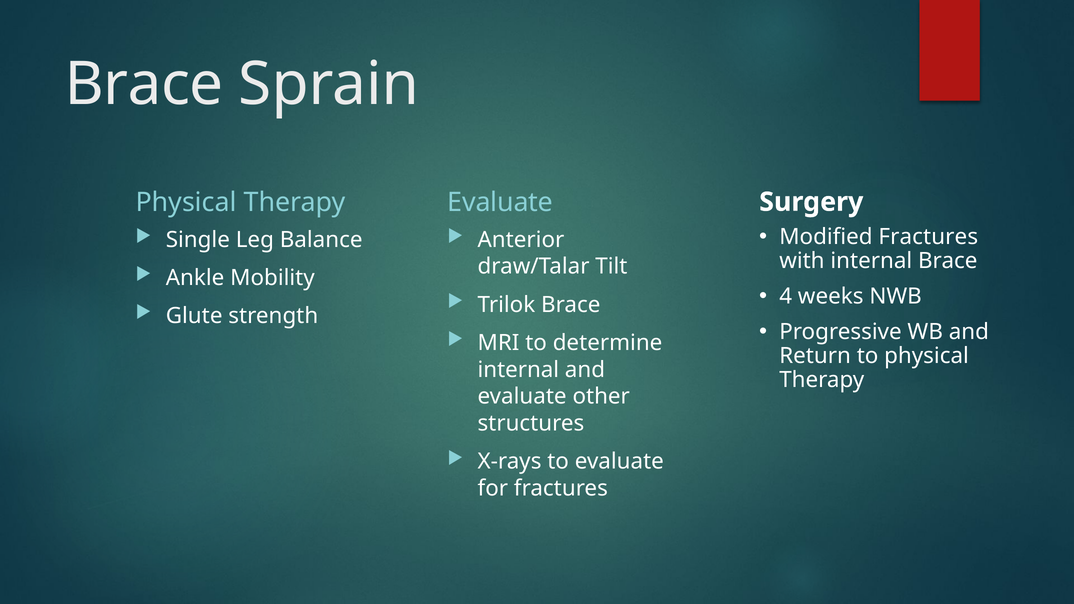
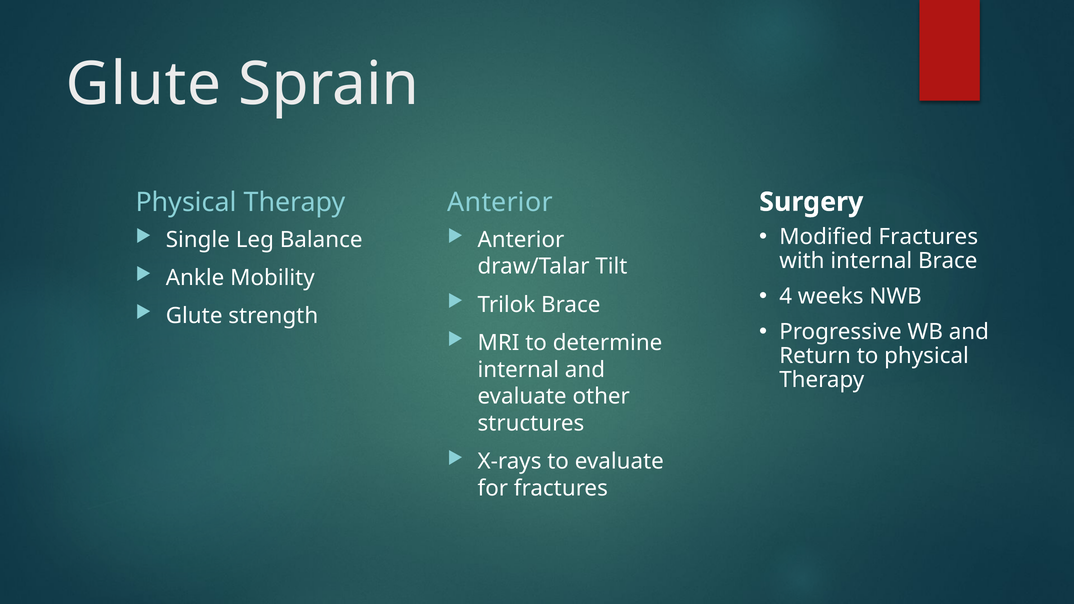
Brace at (144, 84): Brace -> Glute
Evaluate at (500, 202): Evaluate -> Anterior
